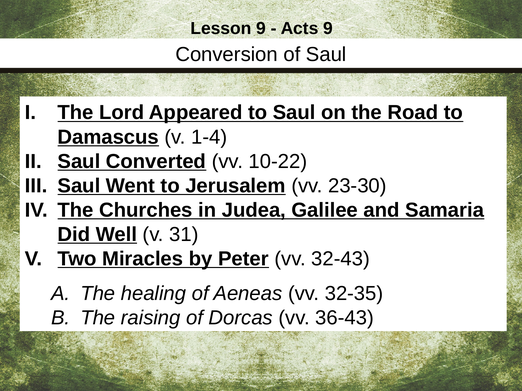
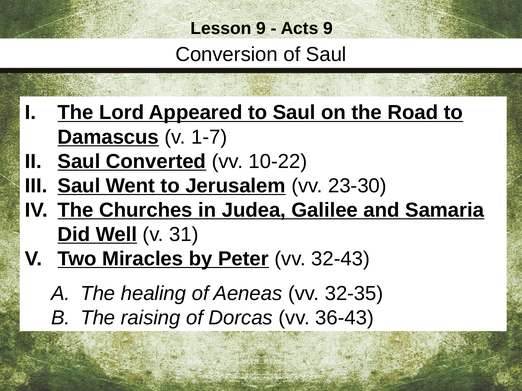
1-4: 1-4 -> 1-7
